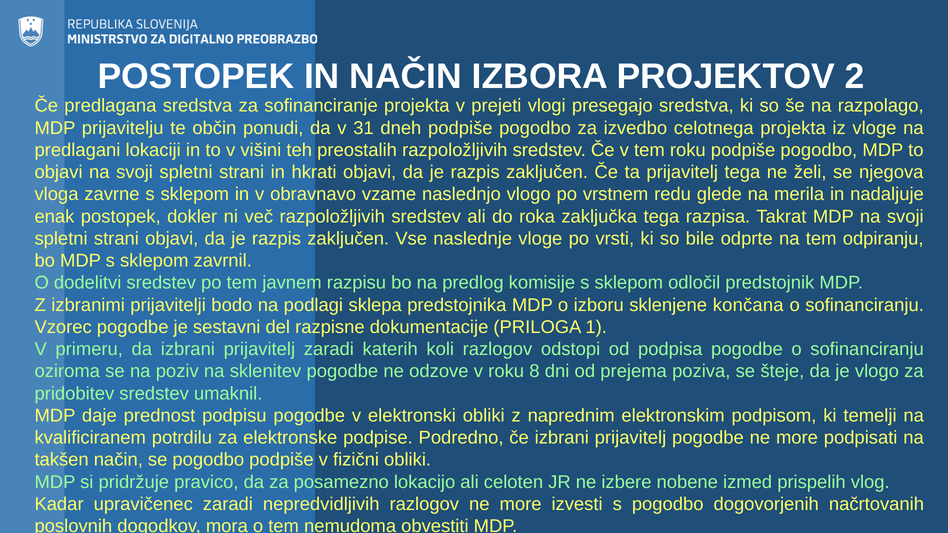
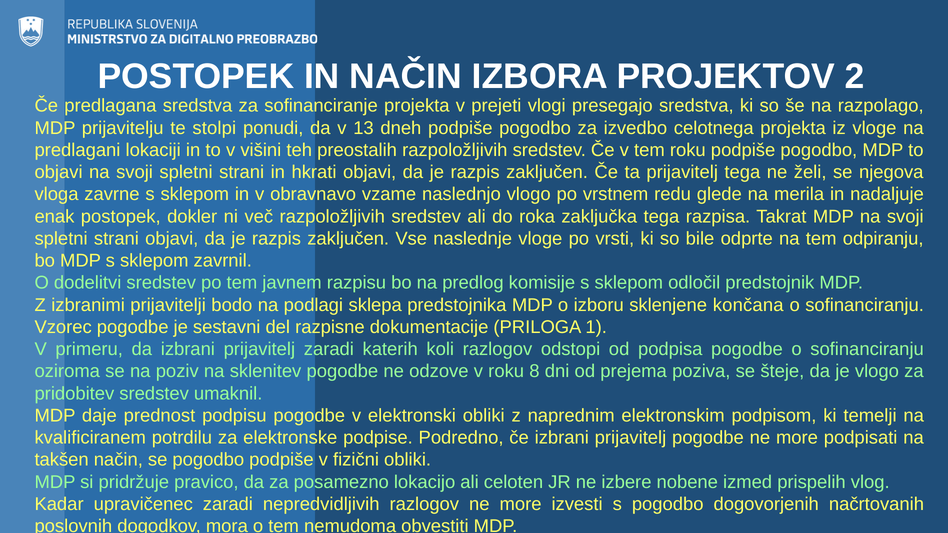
občin: občin -> stolpi
31: 31 -> 13
